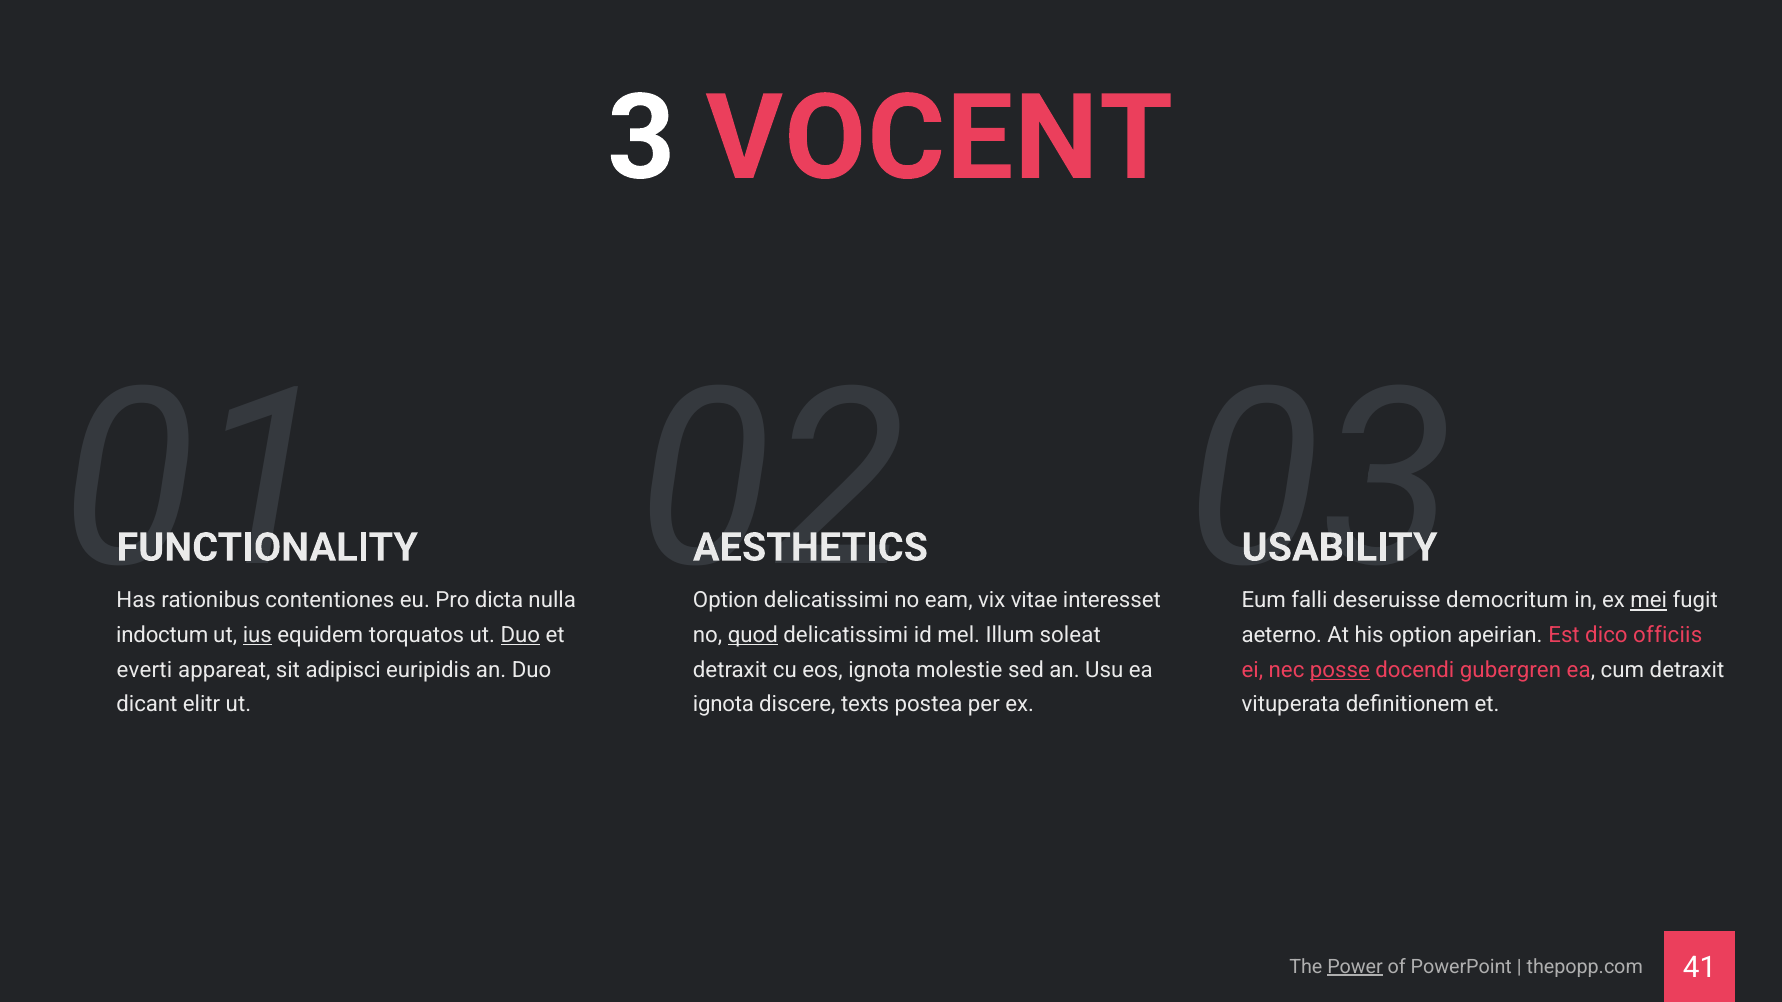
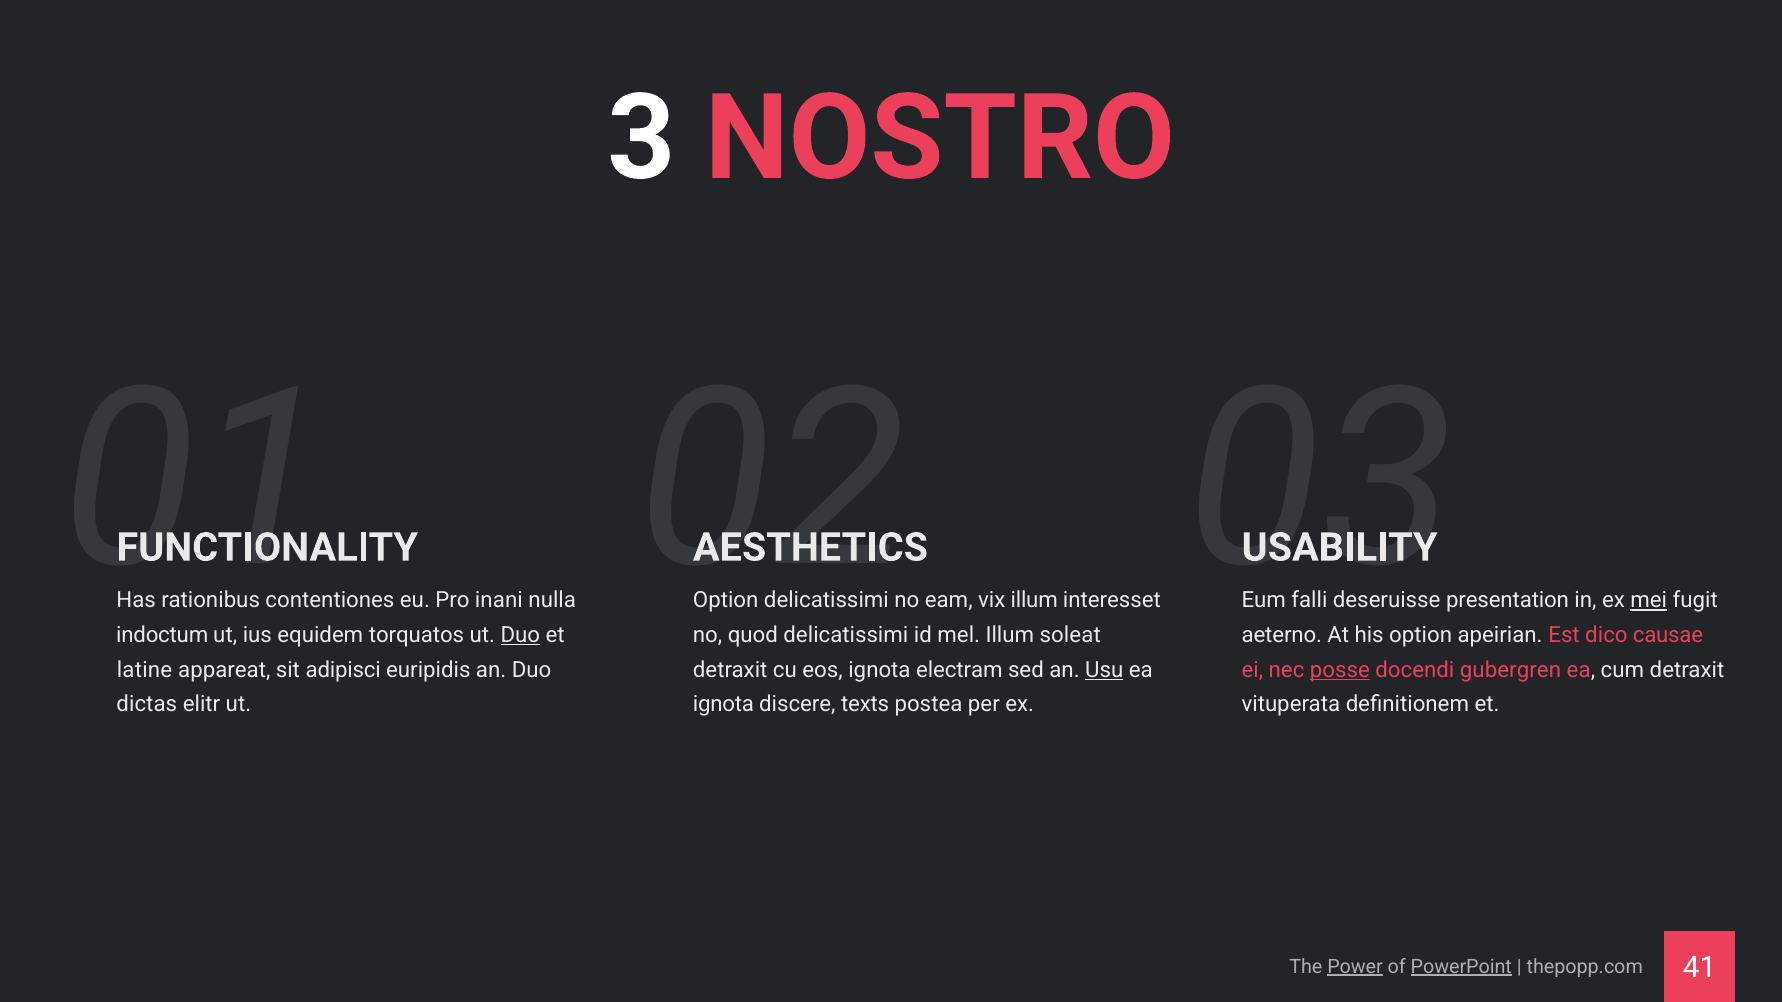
VOCENT: VOCENT -> NOSTRO
dicta: dicta -> inani
vix vitae: vitae -> illum
democritum: democritum -> presentation
ius underline: present -> none
quod underline: present -> none
officiis: officiis -> causae
everti: everti -> latine
molestie: molestie -> electram
Usu underline: none -> present
dicant: dicant -> dictas
PowerPoint underline: none -> present
